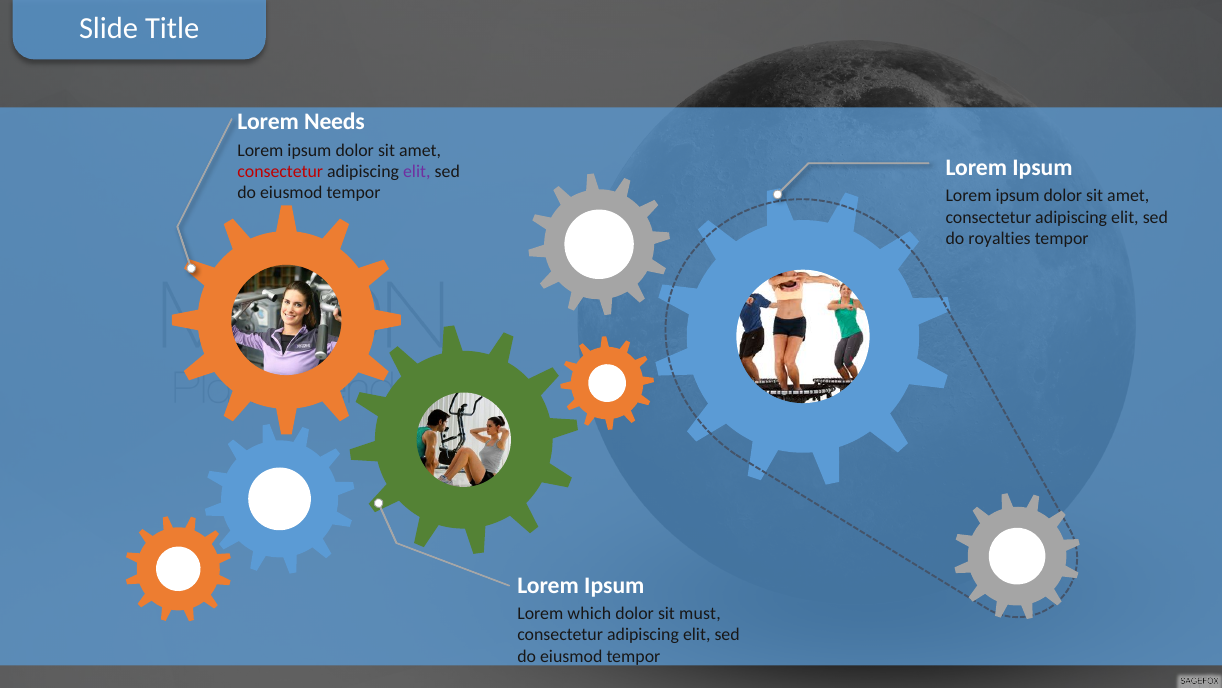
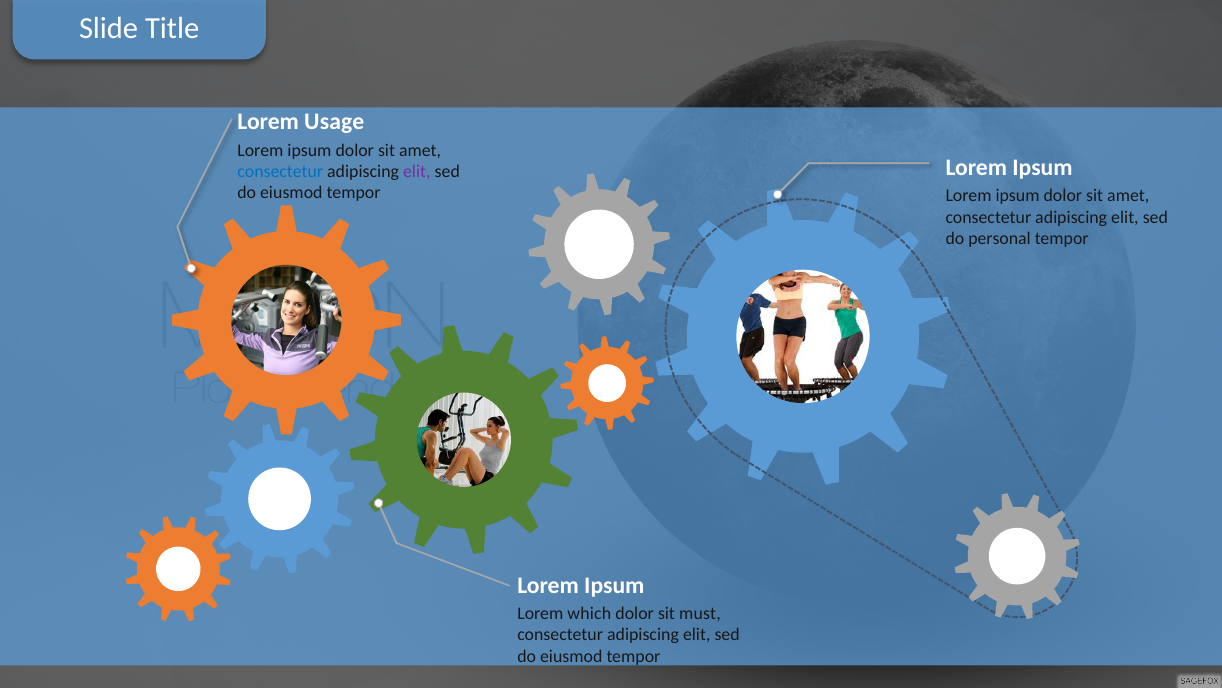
Needs: Needs -> Usage
consectetur at (280, 171) colour: red -> blue
royalties: royalties -> personal
